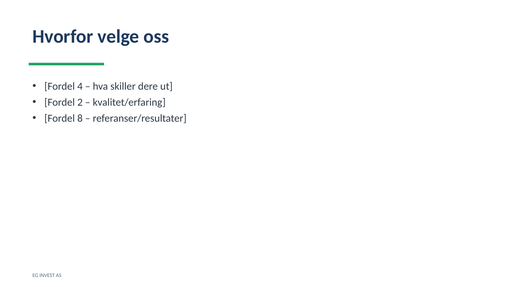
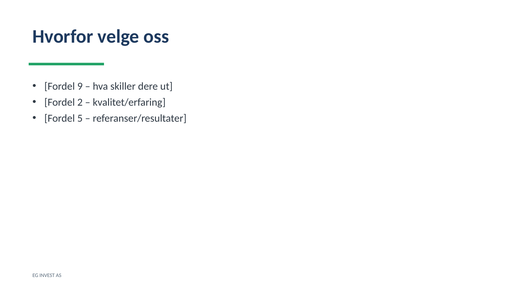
4: 4 -> 9
8: 8 -> 5
